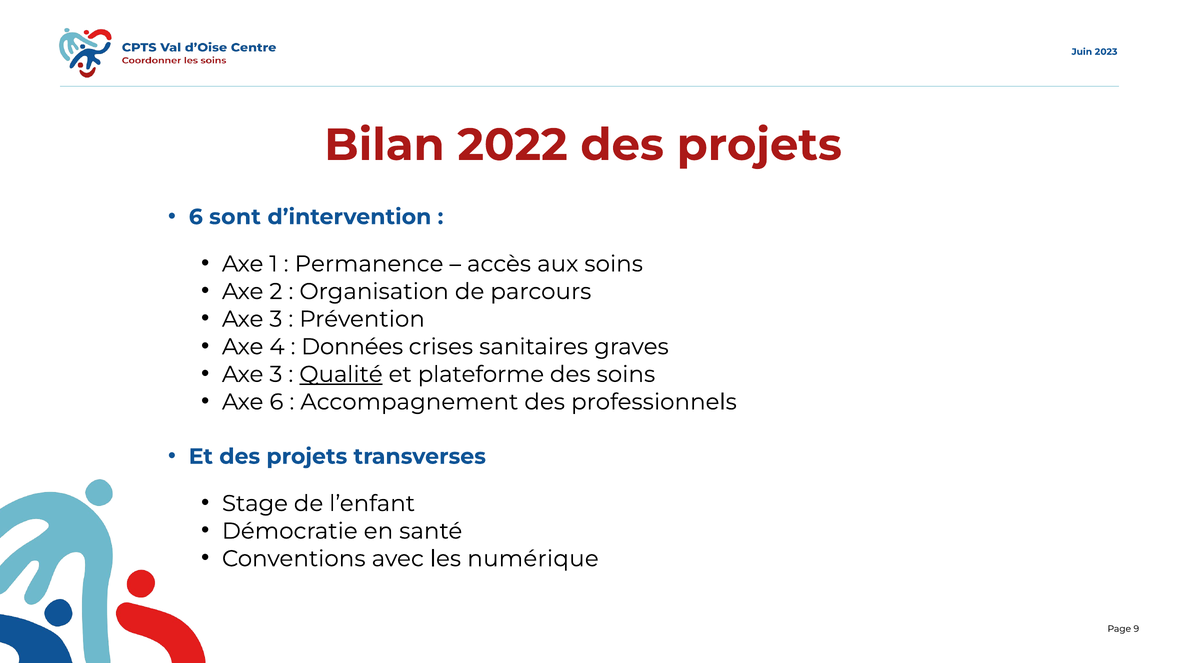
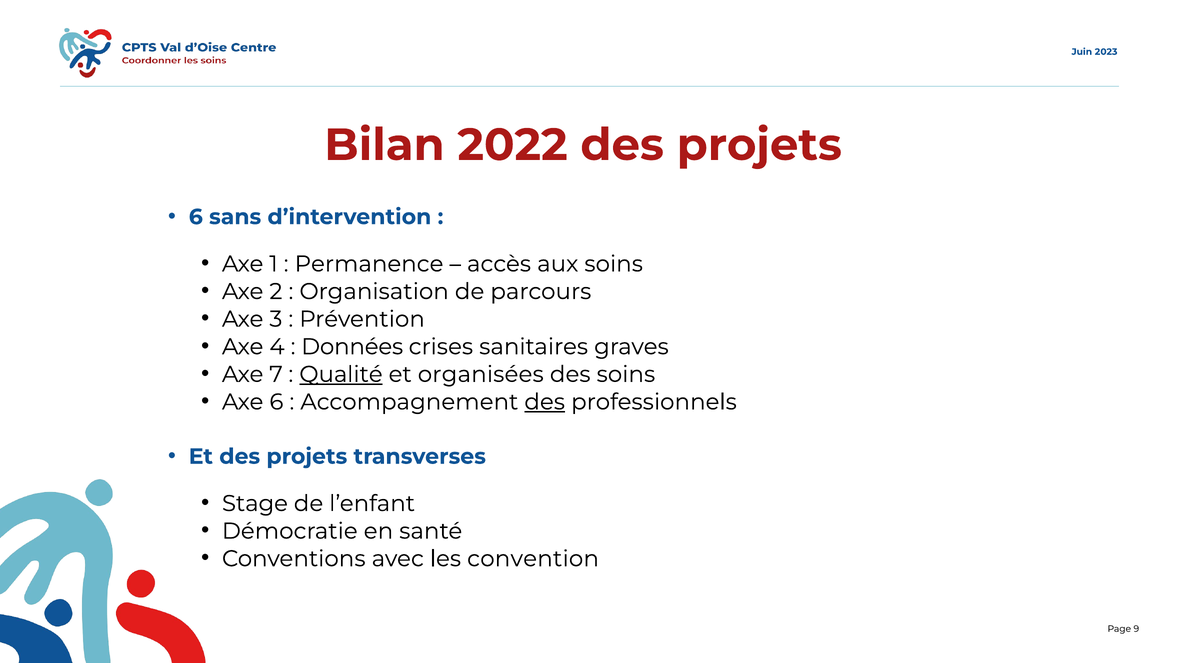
sont: sont -> sans
3 at (276, 374): 3 -> 7
plateforme: plateforme -> organisées
des at (545, 402) underline: none -> present
numérique: numérique -> convention
